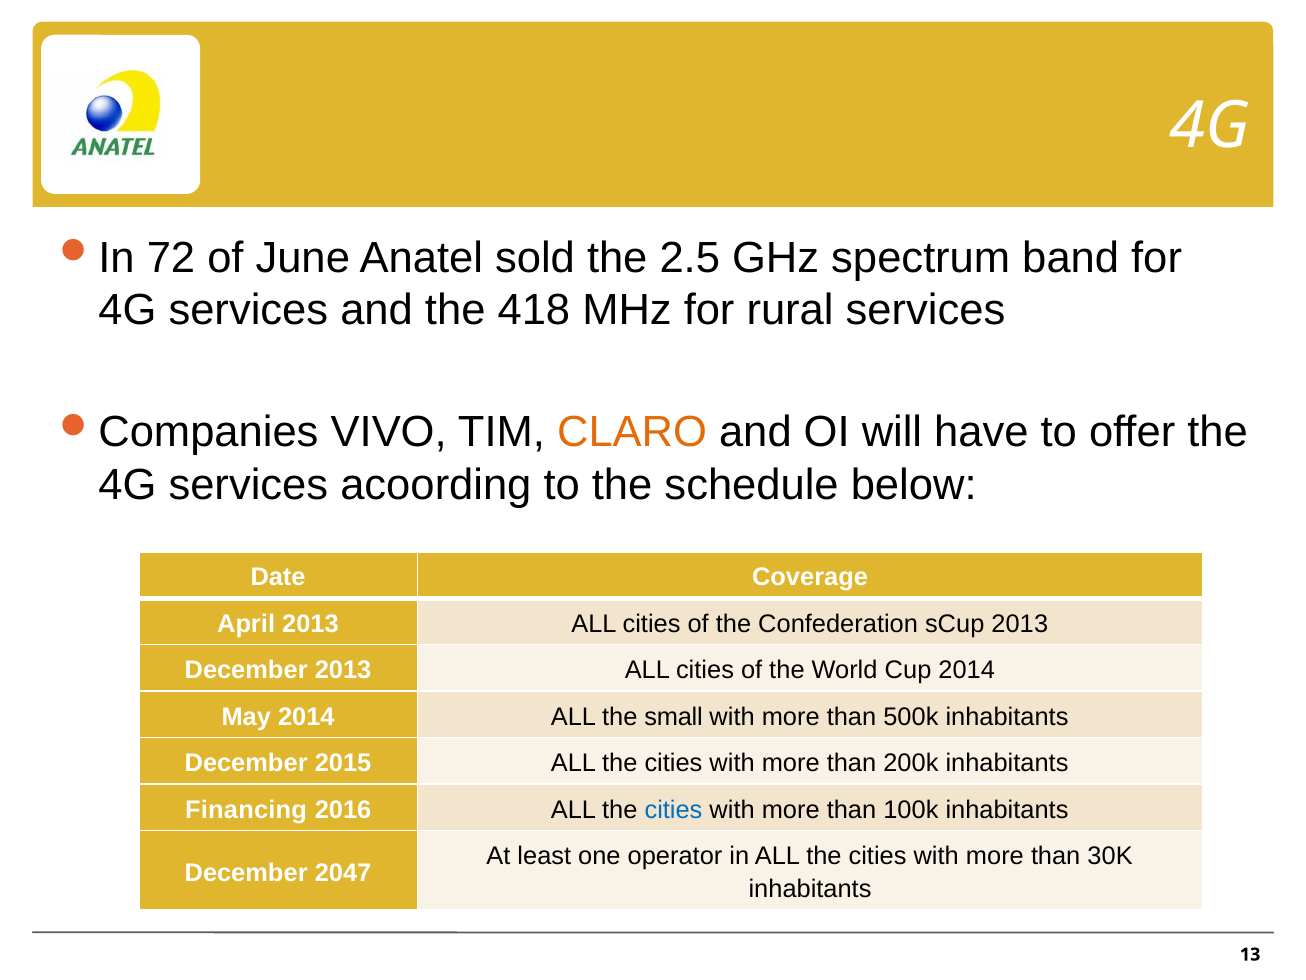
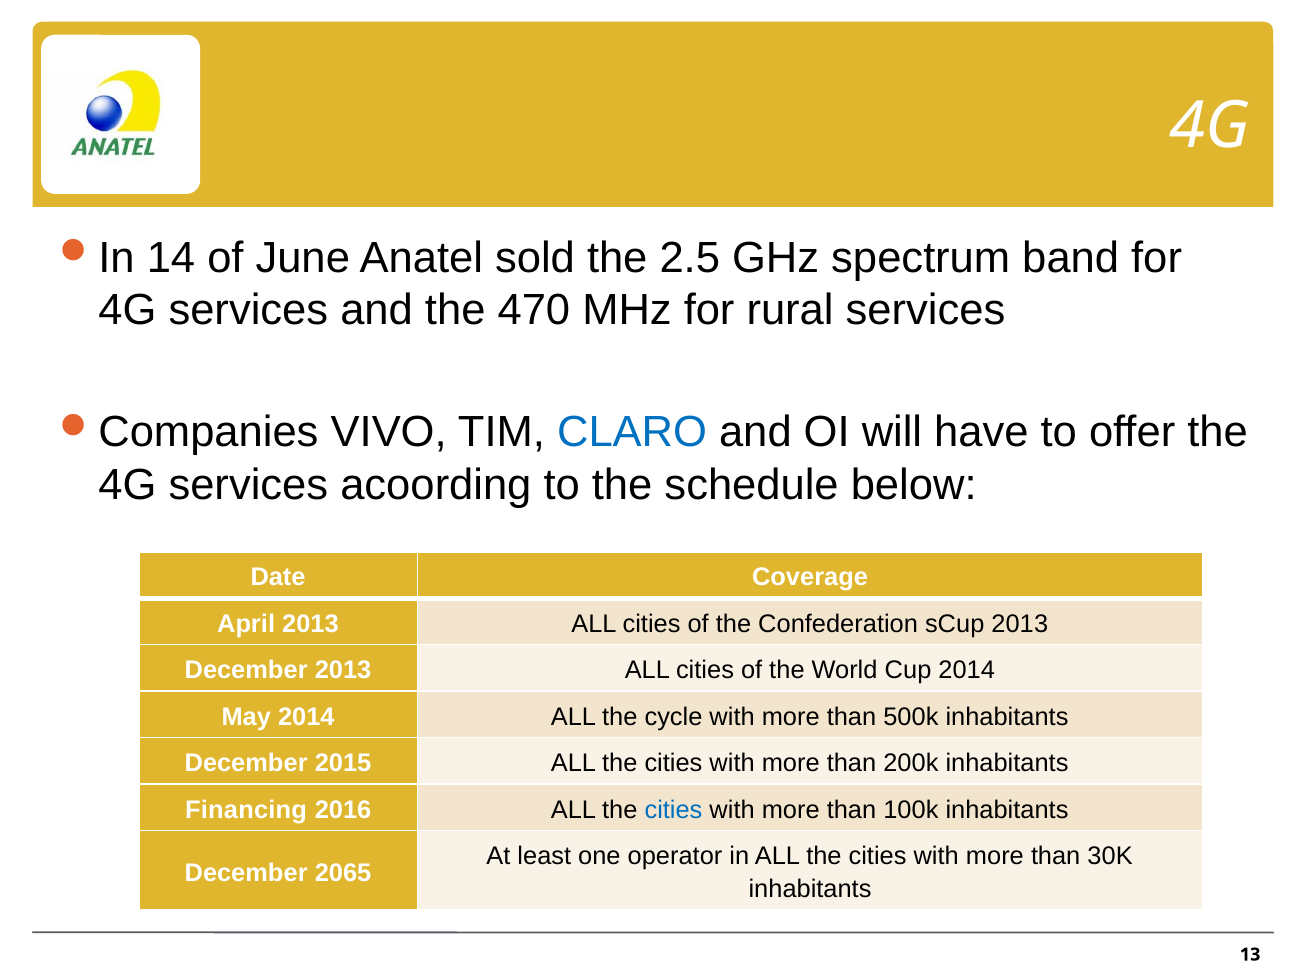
72: 72 -> 14
418: 418 -> 470
CLARO colour: orange -> blue
small: small -> cycle
2047: 2047 -> 2065
